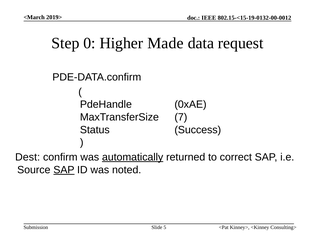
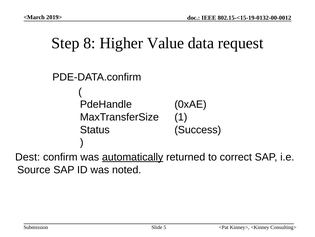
0: 0 -> 8
Made: Made -> Value
7: 7 -> 1
SAP at (64, 169) underline: present -> none
